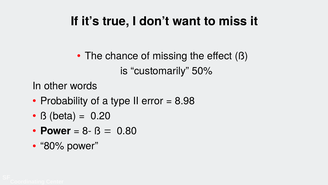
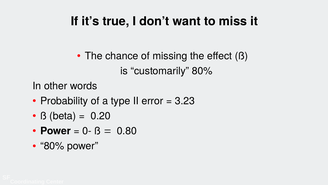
customarily 50%: 50% -> 80%
8.98: 8.98 -> 3.23
8-: 8- -> 0-
